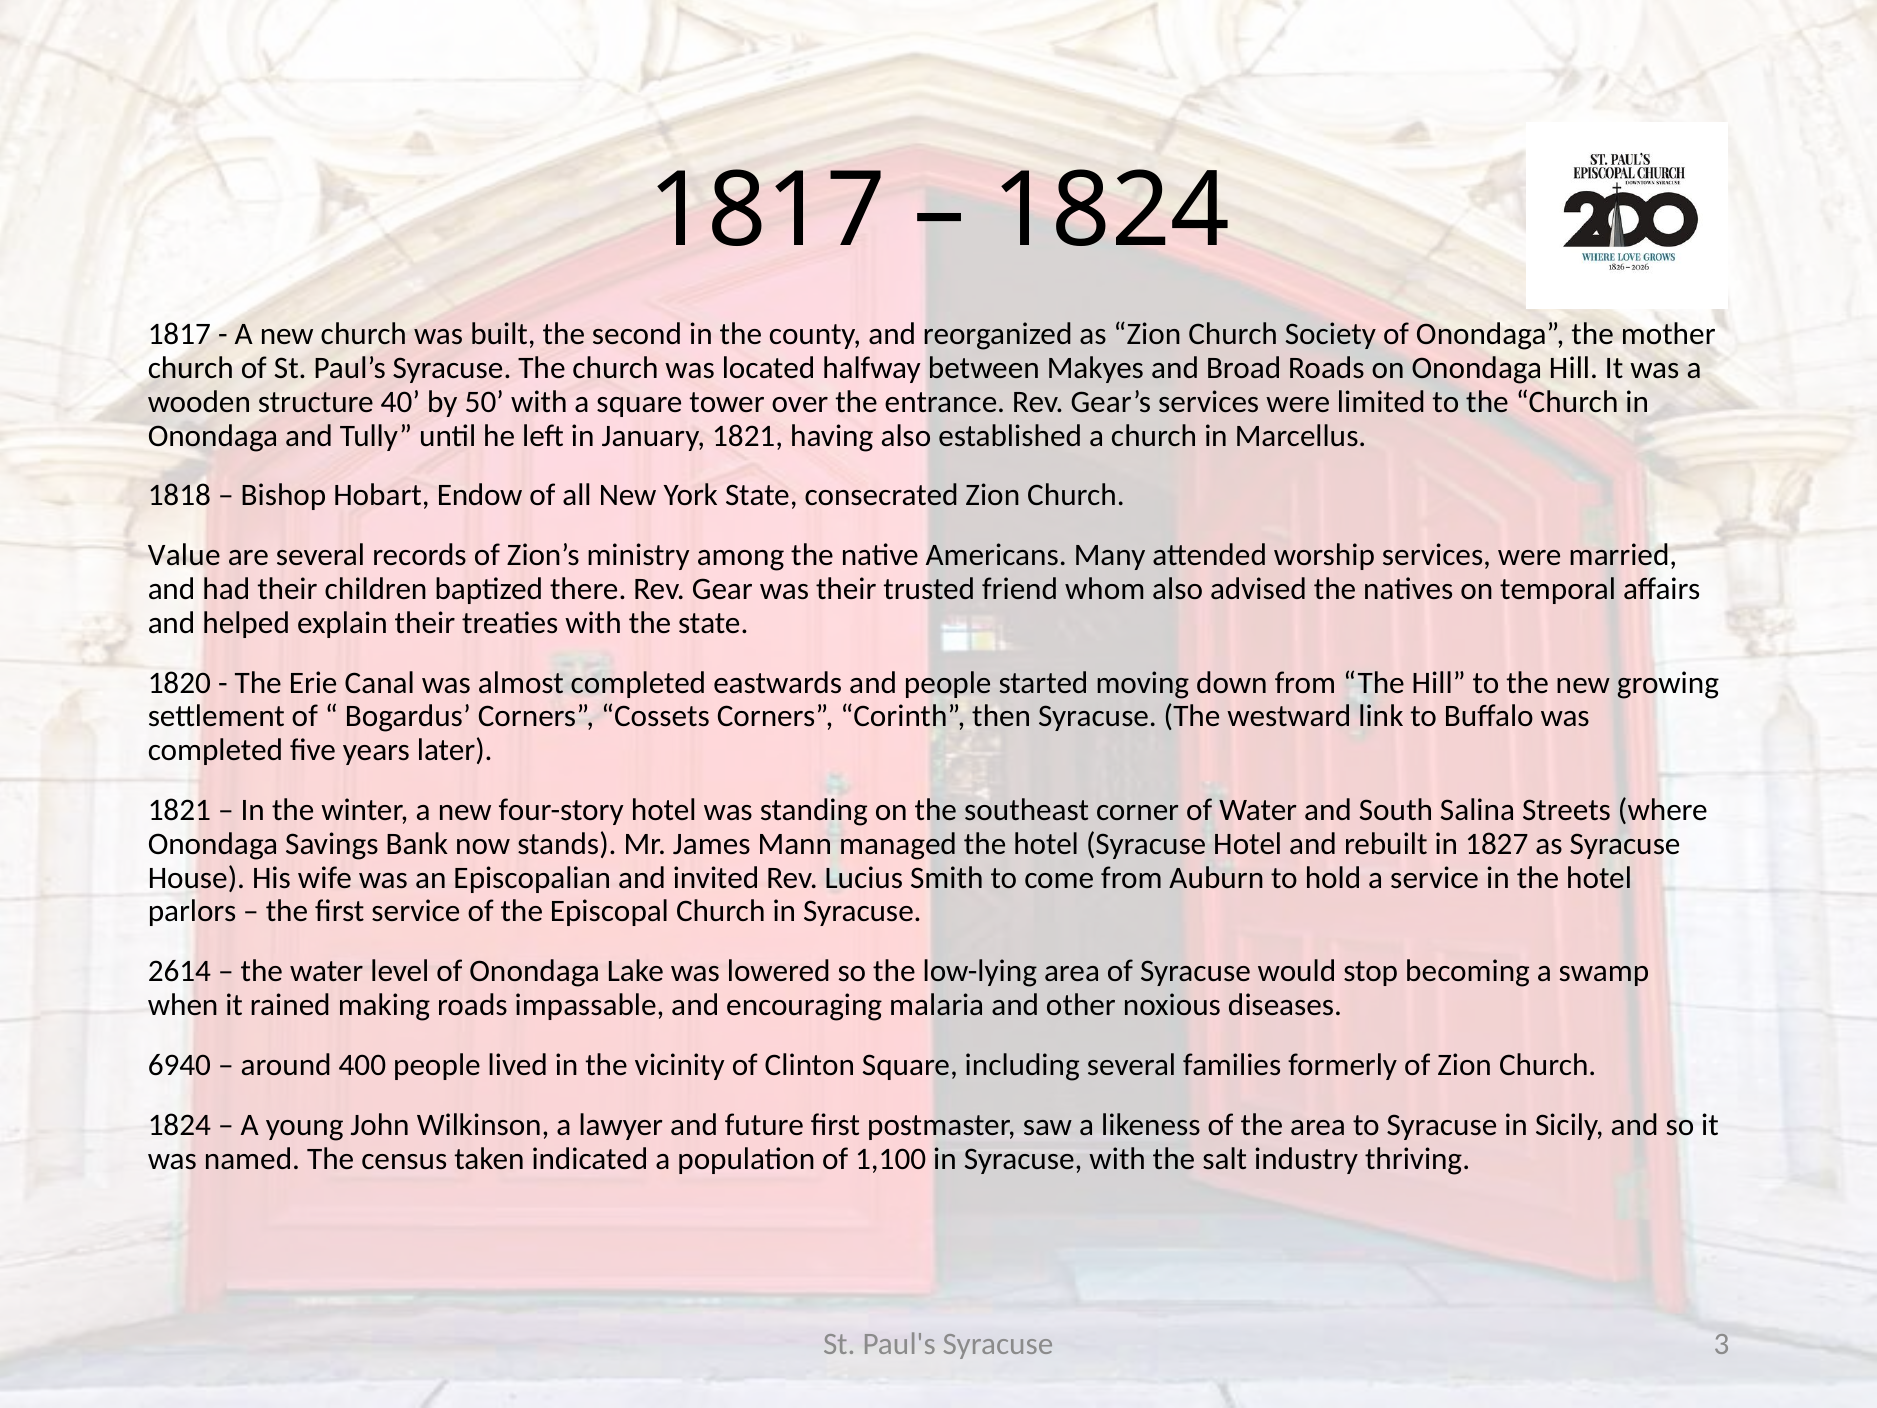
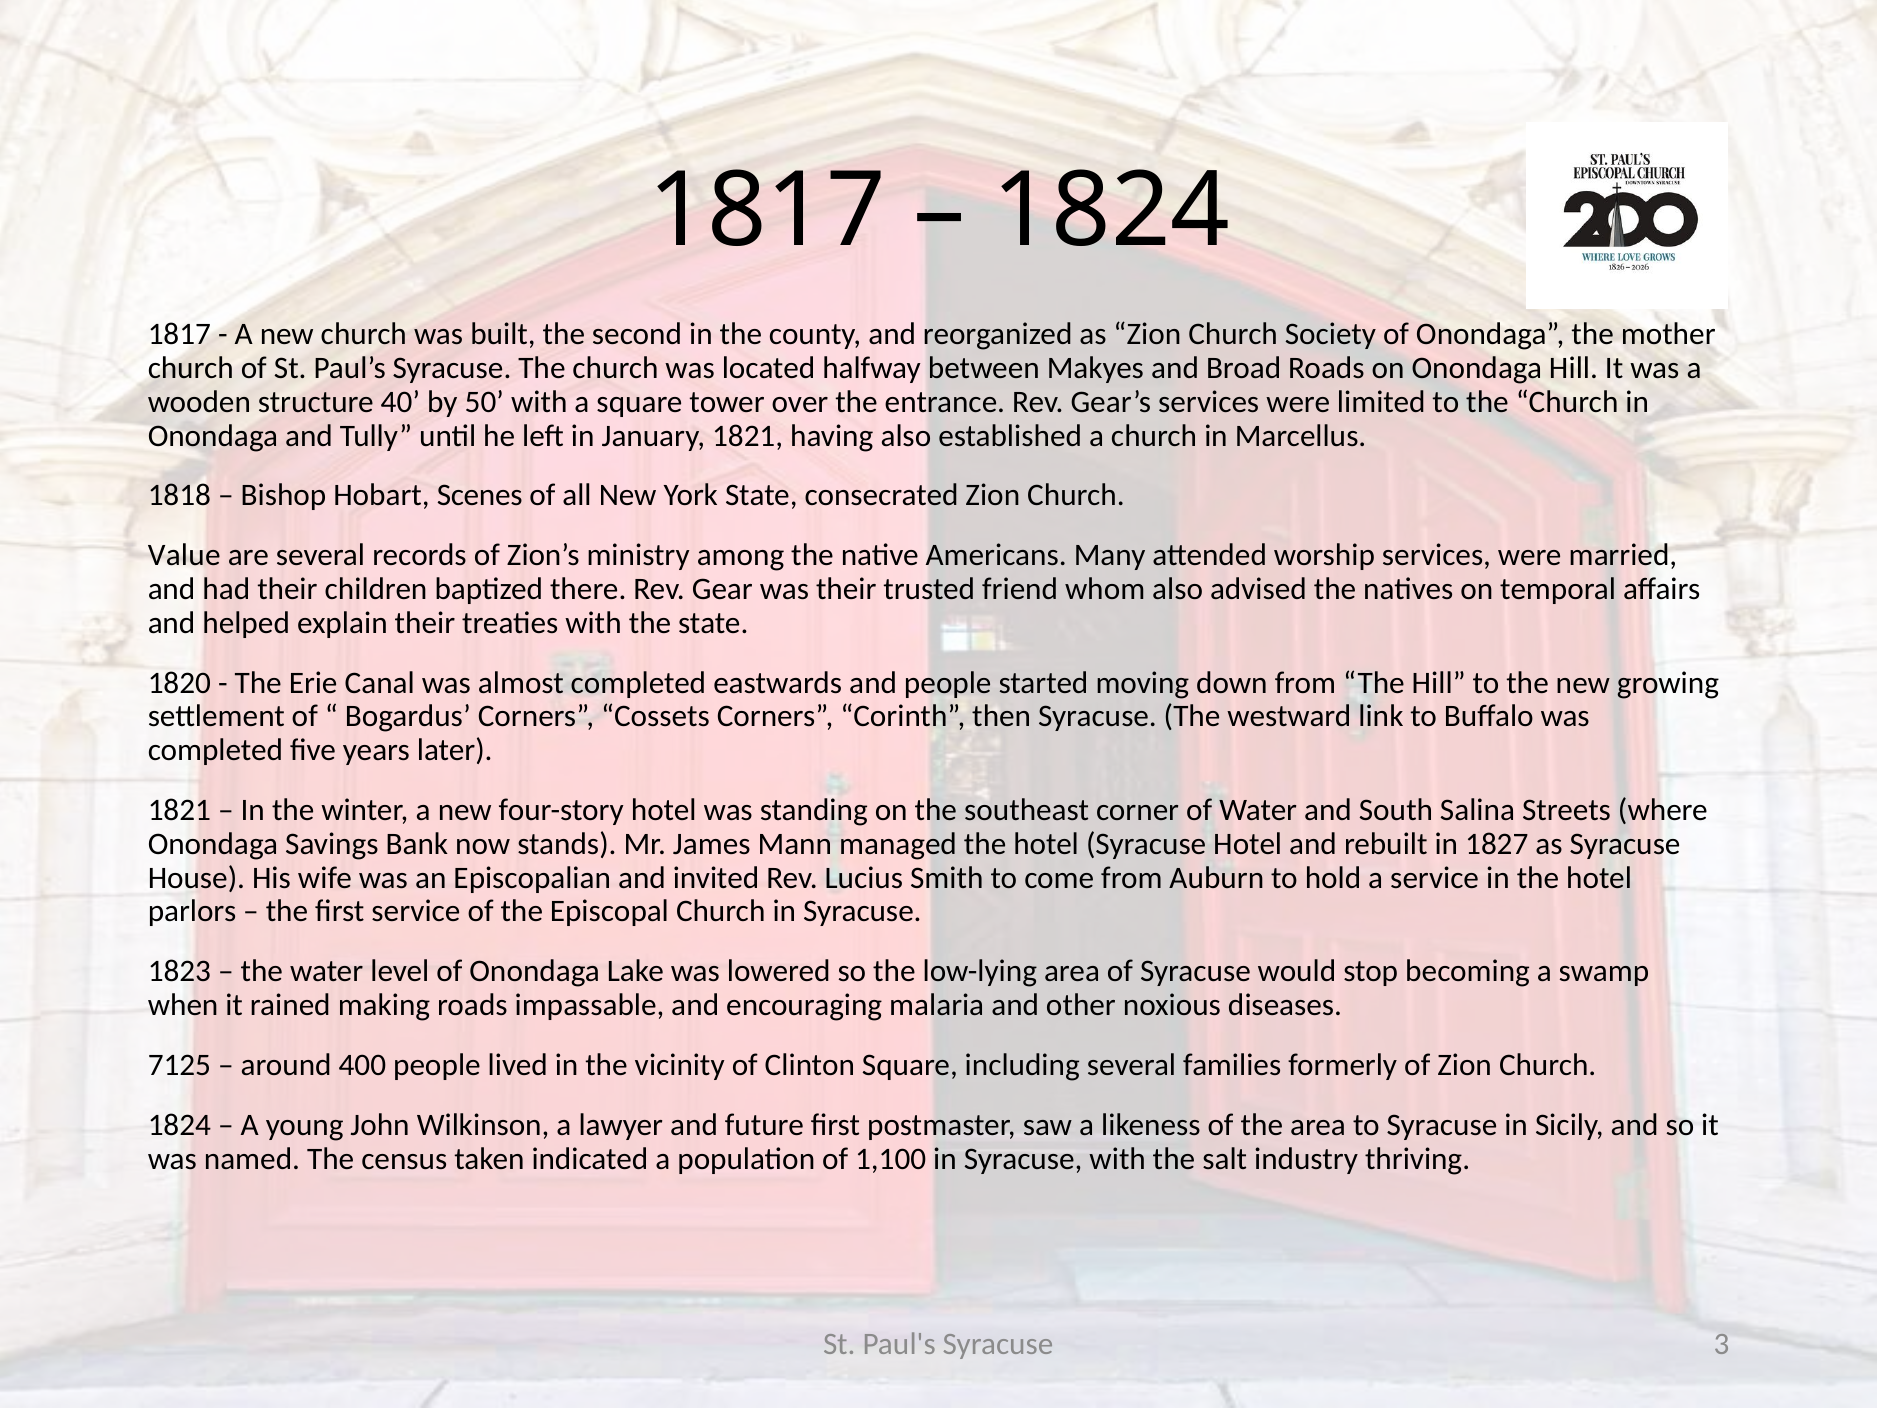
Endow: Endow -> Scenes
2614: 2614 -> 1823
6940: 6940 -> 7125
